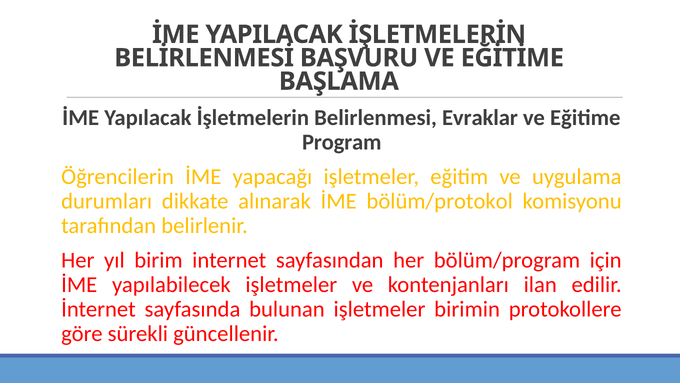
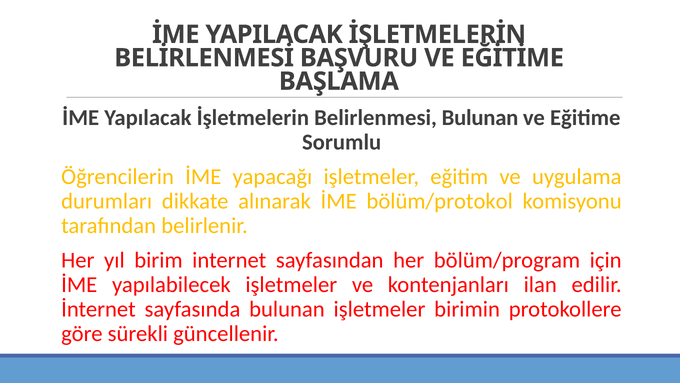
Belirlenmesi Evraklar: Evraklar -> Bulunan
Program: Program -> Sorumlu
